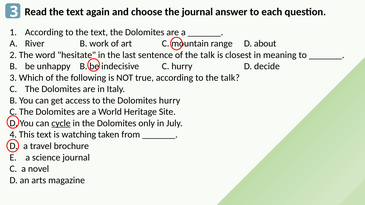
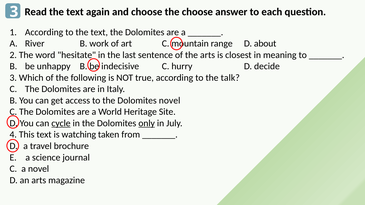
the journal: journal -> choose
of the talk: talk -> arts
Dolomites hurry: hurry -> novel
only underline: none -> present
